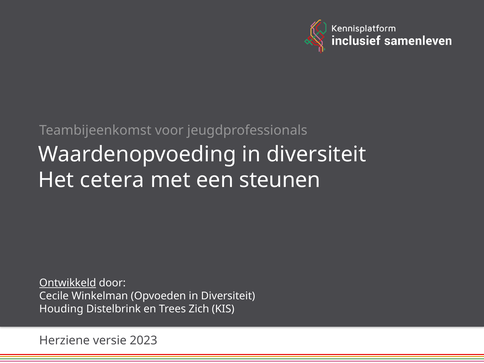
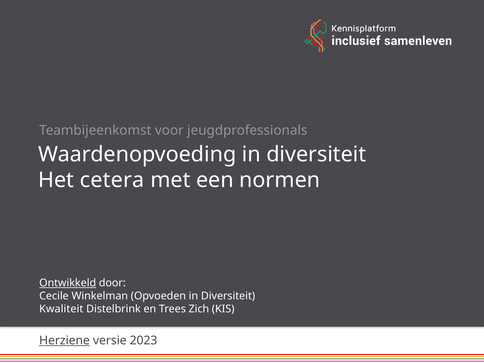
steunen: steunen -> normen
Houding: Houding -> Kwaliteit
Herziene underline: none -> present
